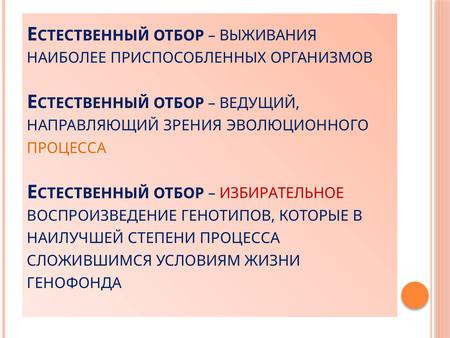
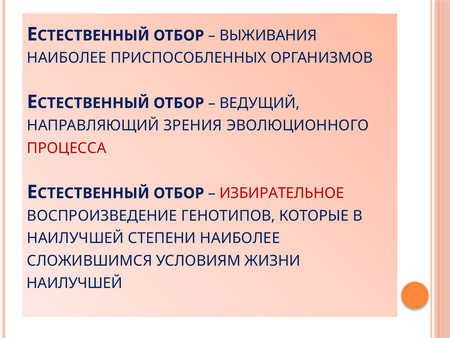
ПРОЦЕССА at (67, 148) colour: orange -> red
СТЕПЕНИ ПРОЦЕССА: ПРОЦЕССА -> НАИБОЛЕЕ
ГЕНОФОНДА at (74, 283): ГЕНОФОНДА -> НАИЛУЧШЕЙ
